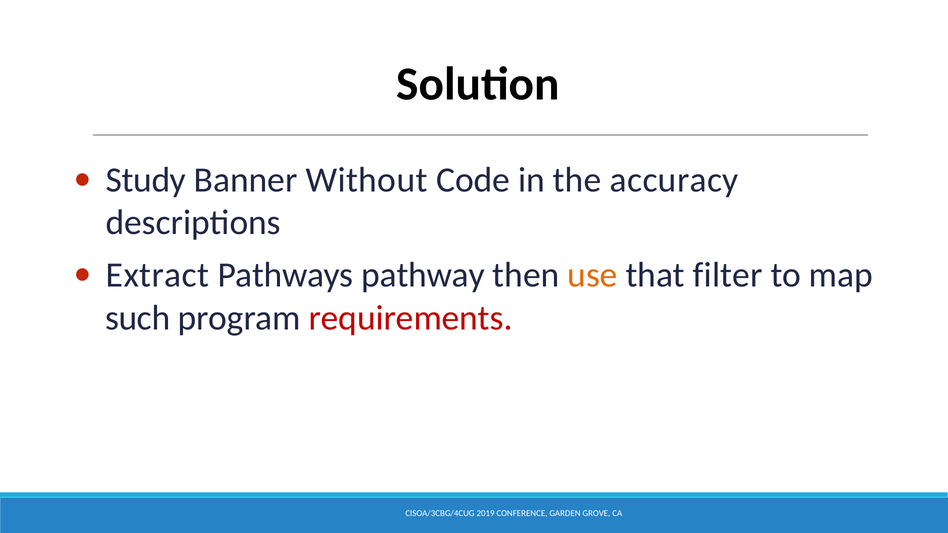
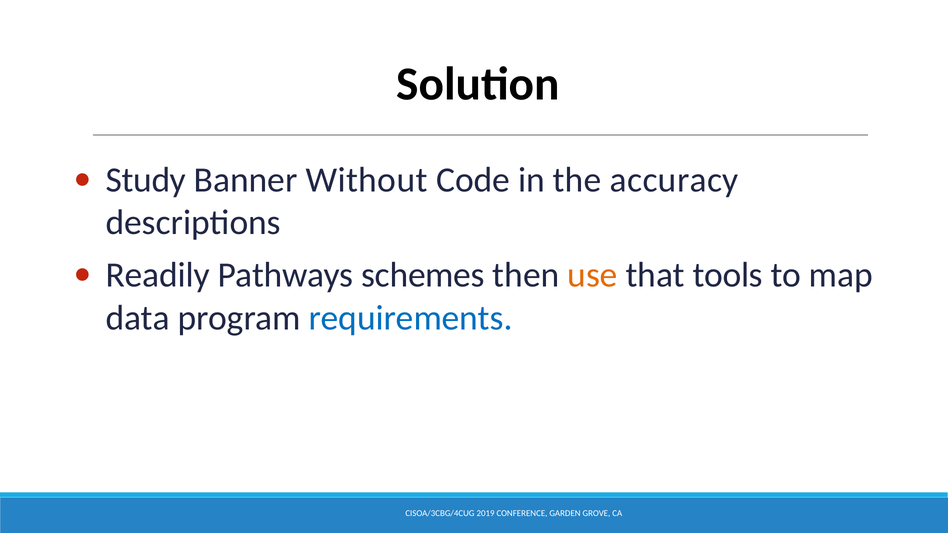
Extract: Extract -> Readily
pathway: pathway -> schemes
filter: filter -> tools
such: such -> data
requirements colour: red -> blue
